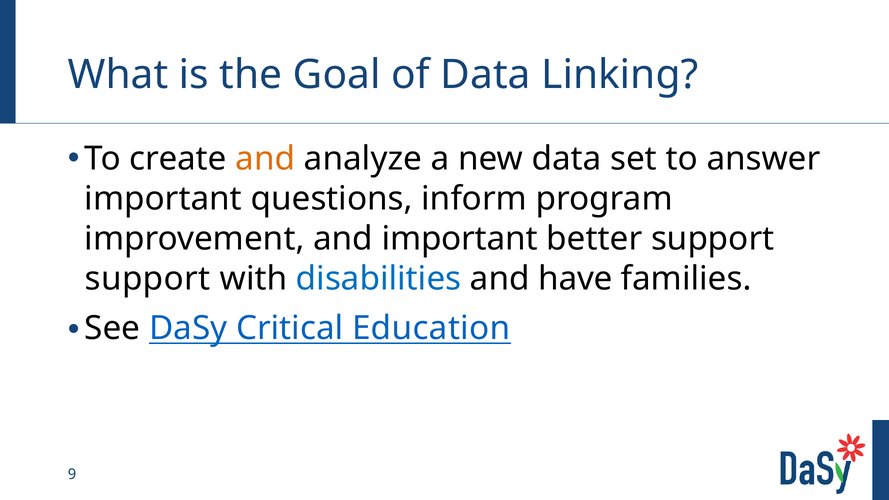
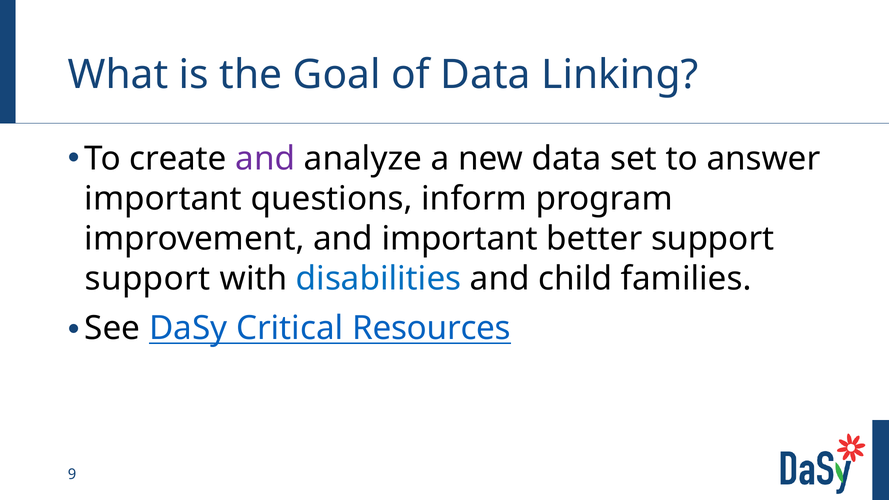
and at (265, 159) colour: orange -> purple
have: have -> child
Education: Education -> Resources
